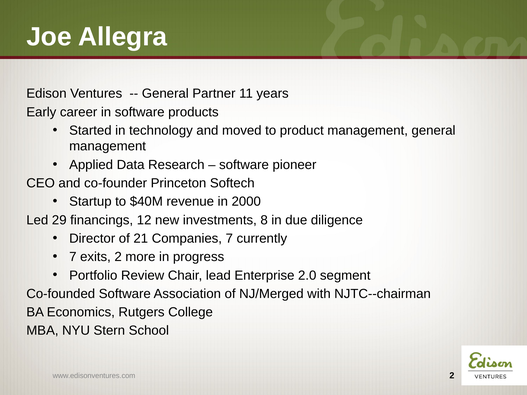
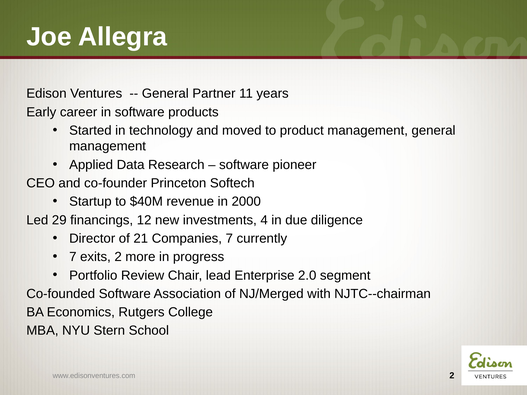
8: 8 -> 4
